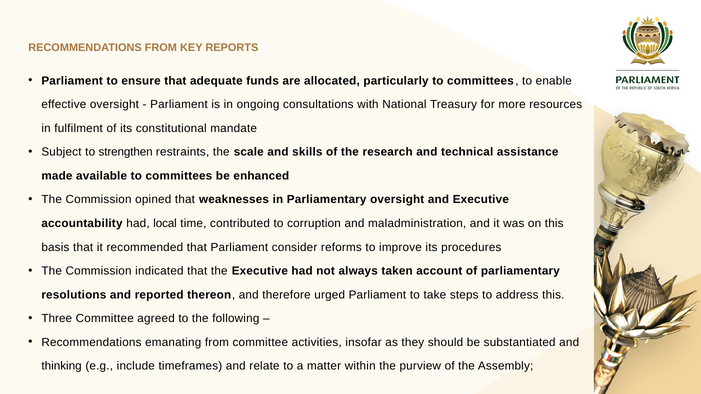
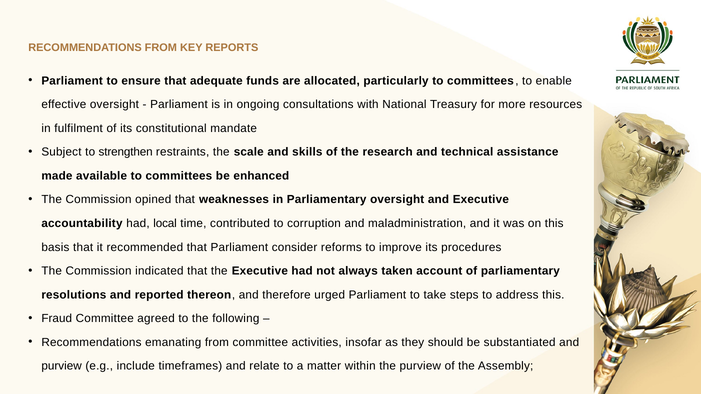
Three: Three -> Fraud
thinking at (62, 366): thinking -> purview
